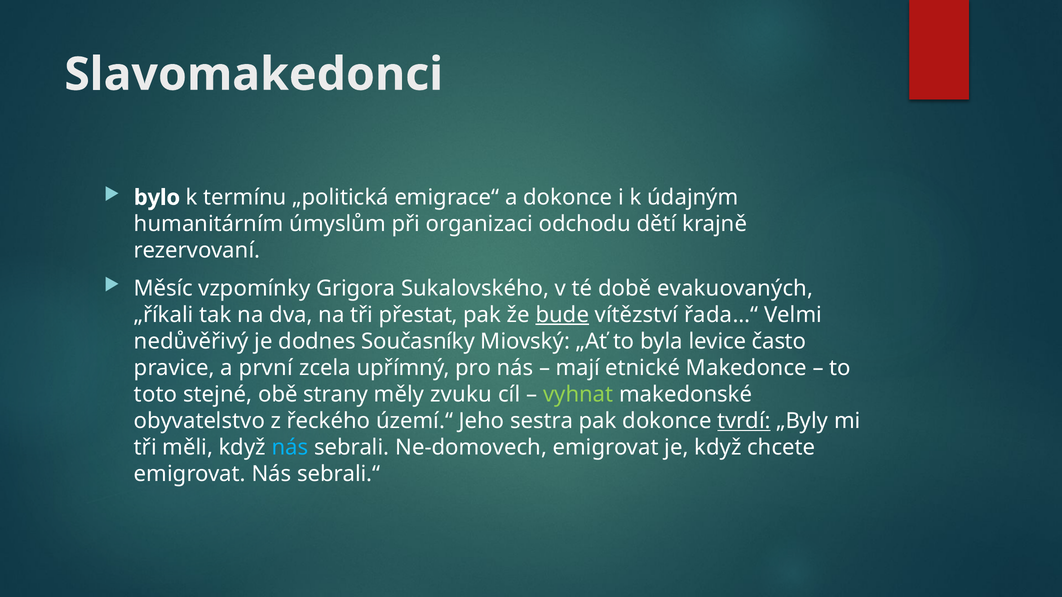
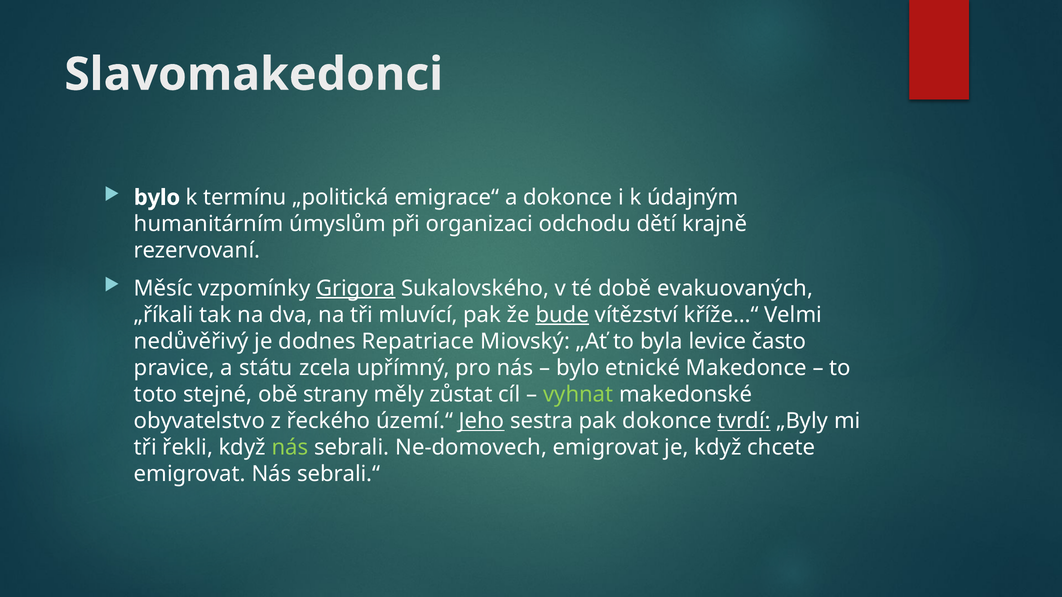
Grigora underline: none -> present
přestat: přestat -> mluvící
řada…“: řada…“ -> kříže…“
Současníky: Současníky -> Repatriace
první: první -> státu
mají at (578, 368): mají -> bylo
zvuku: zvuku -> zůstat
Jeho underline: none -> present
měli: měli -> řekli
nás at (290, 448) colour: light blue -> light green
